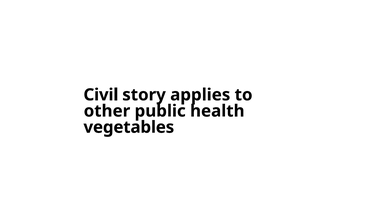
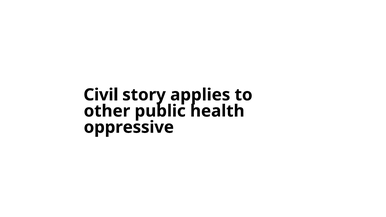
vegetables: vegetables -> oppressive
